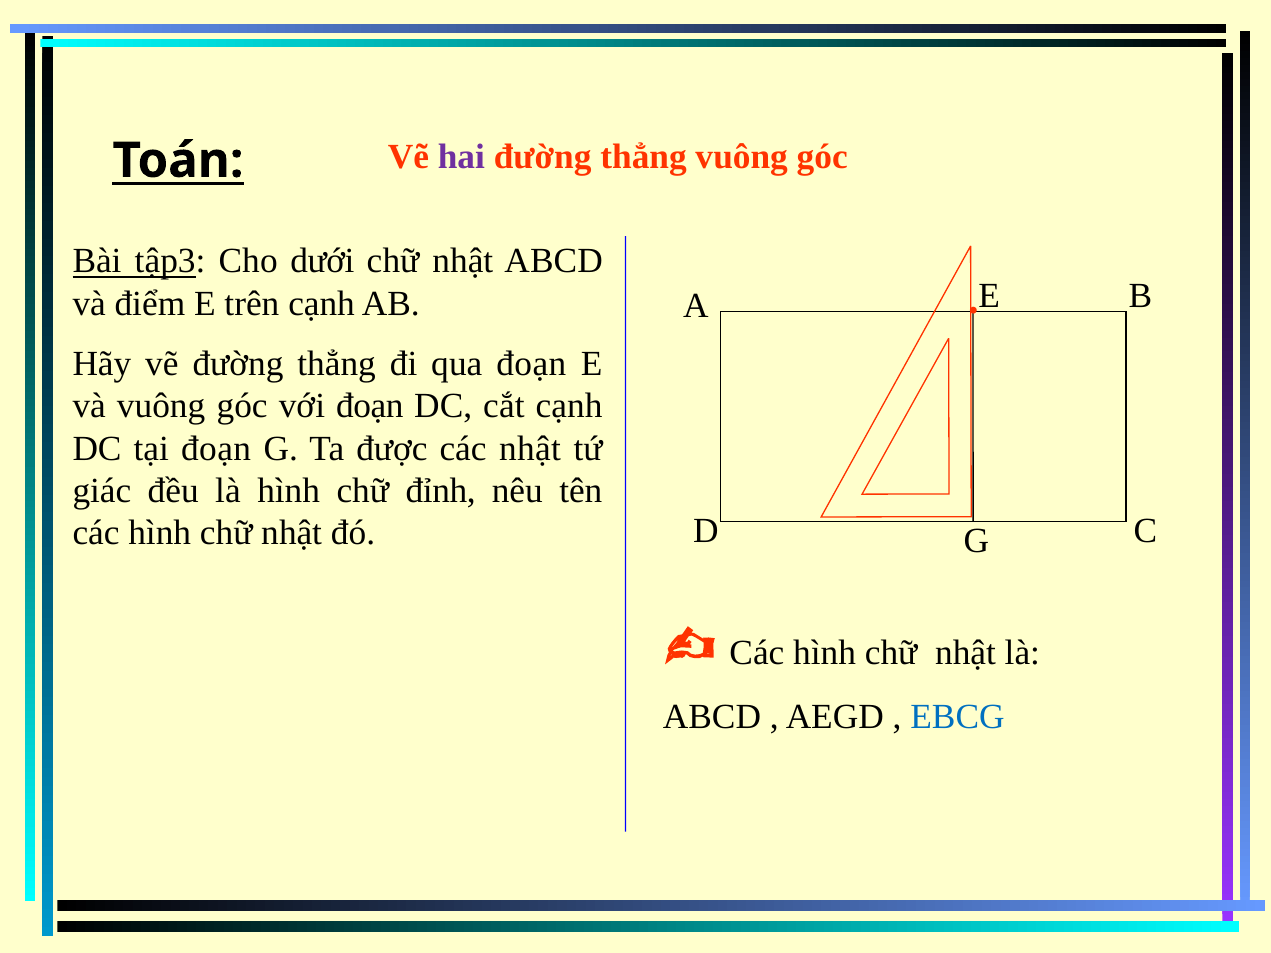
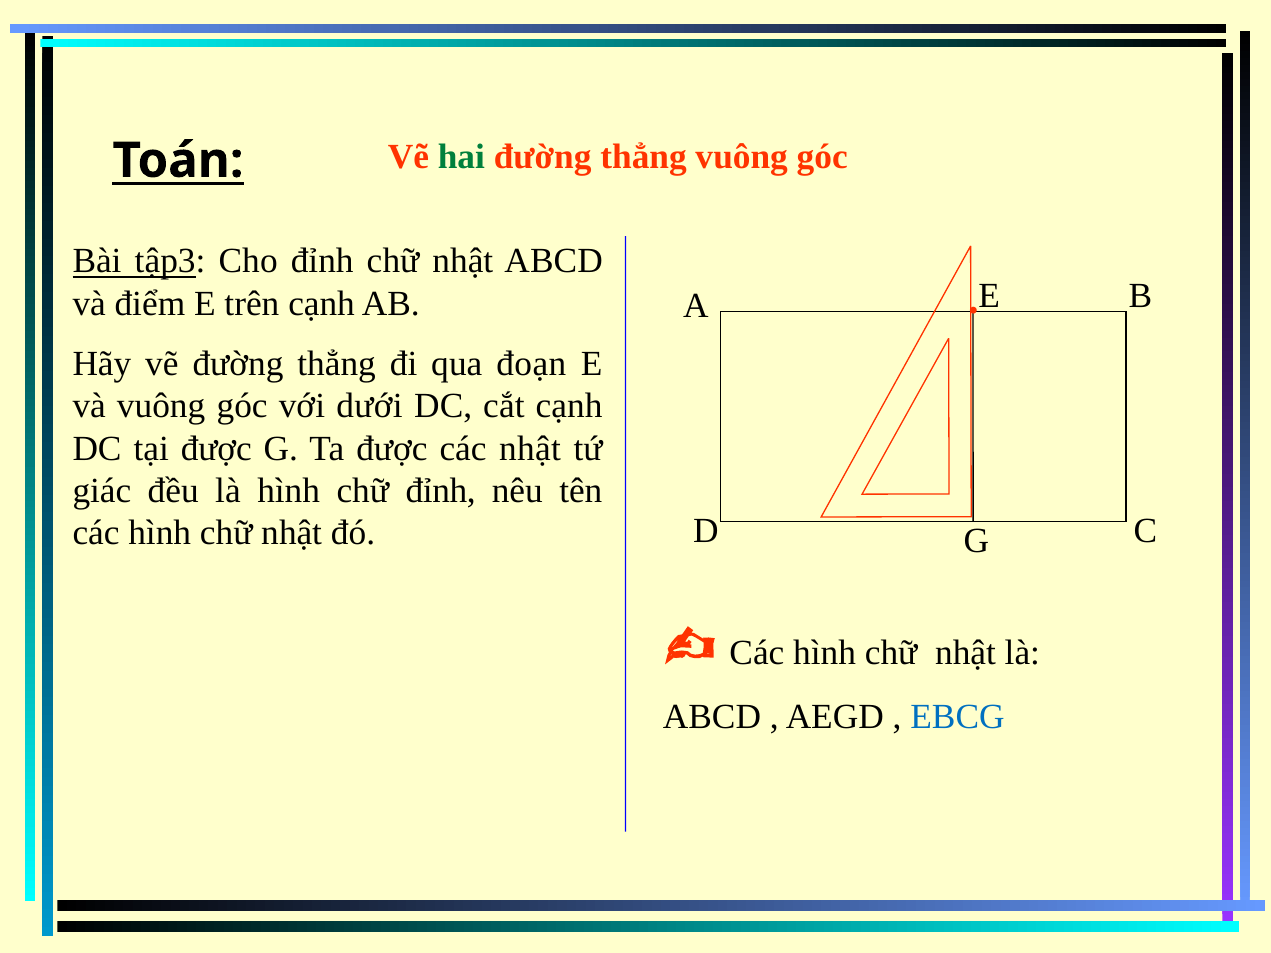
hai colour: purple -> green
Cho dưới: dưới -> đỉnh
với đoạn: đoạn -> dưới
tại đoạn: đoạn -> được
